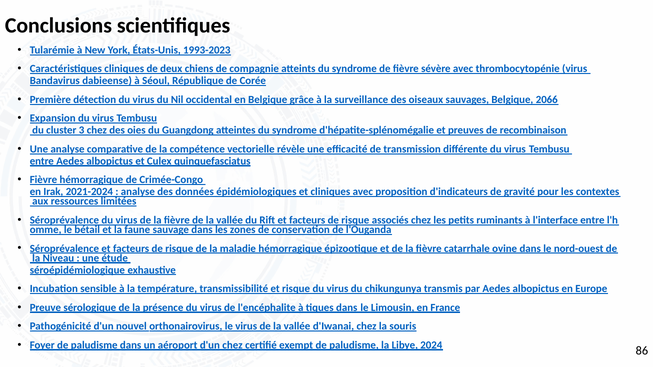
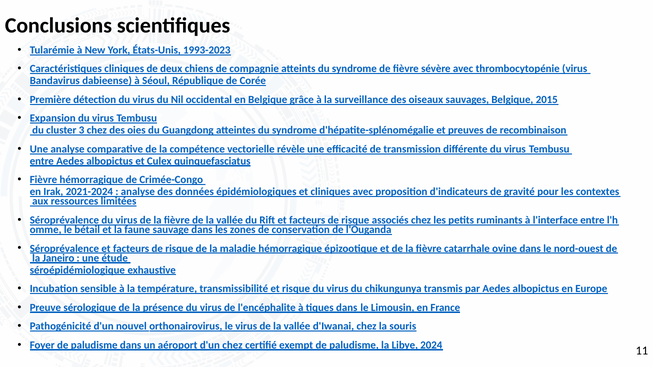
2066: 2066 -> 2015
Niveau: Niveau -> Janeiro
86: 86 -> 11
